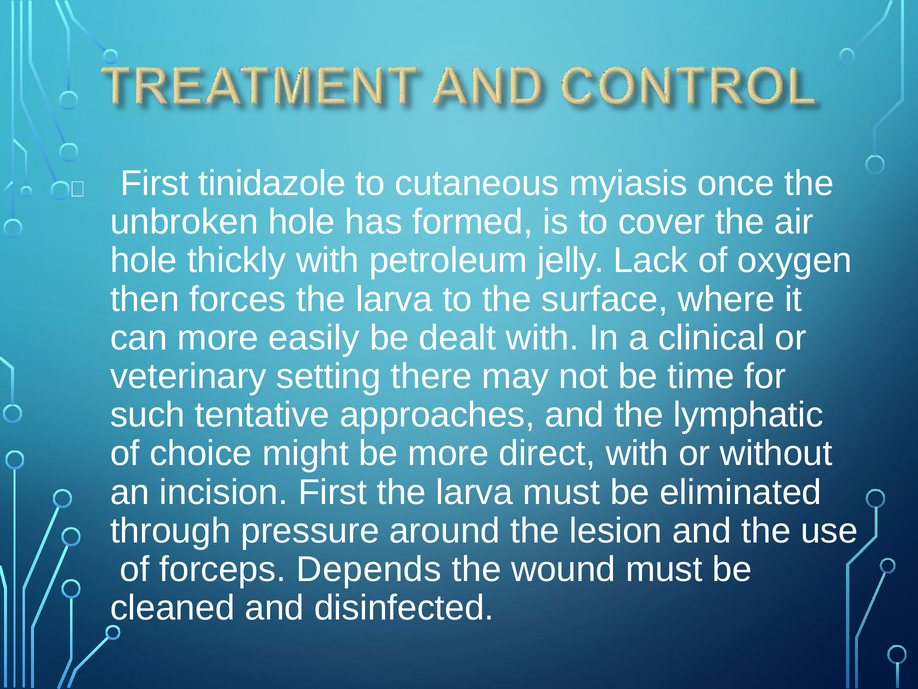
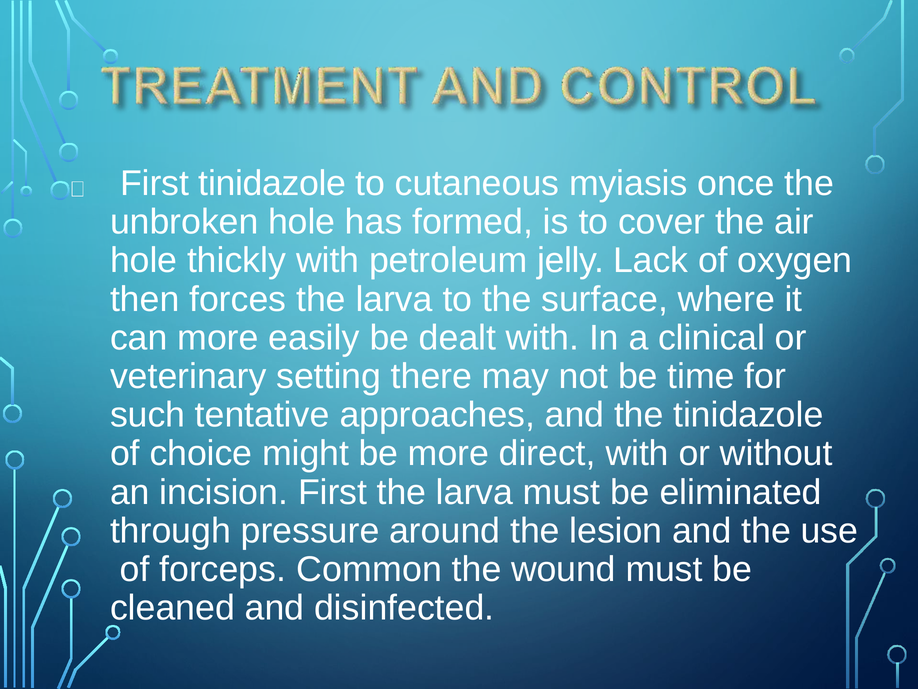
the lymphatic: lymphatic -> tinidazole
Depends: Depends -> Common
